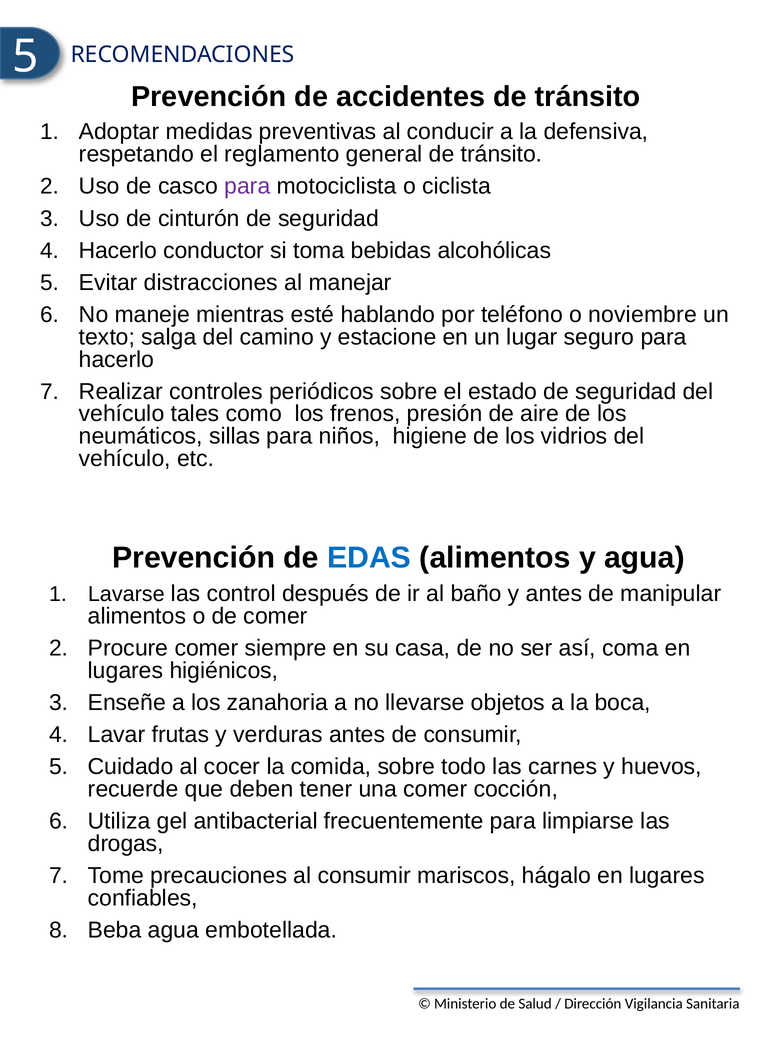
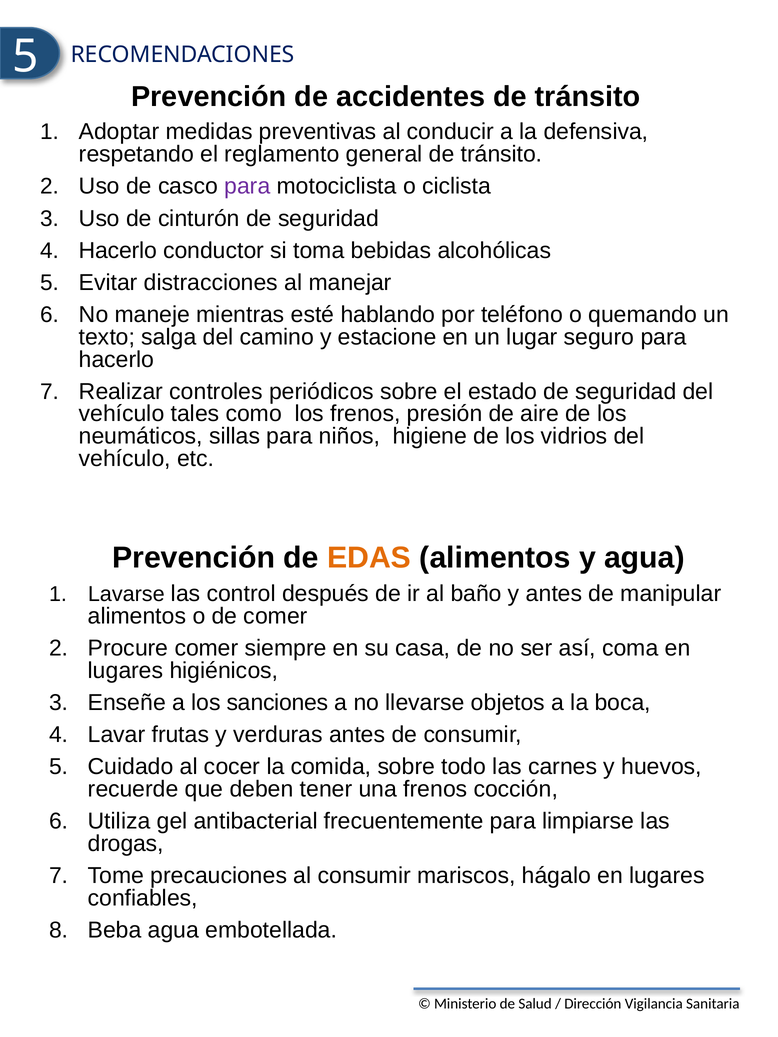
noviembre: noviembre -> quemando
EDAS colour: blue -> orange
zanahoria: zanahoria -> sanciones
una comer: comer -> frenos
